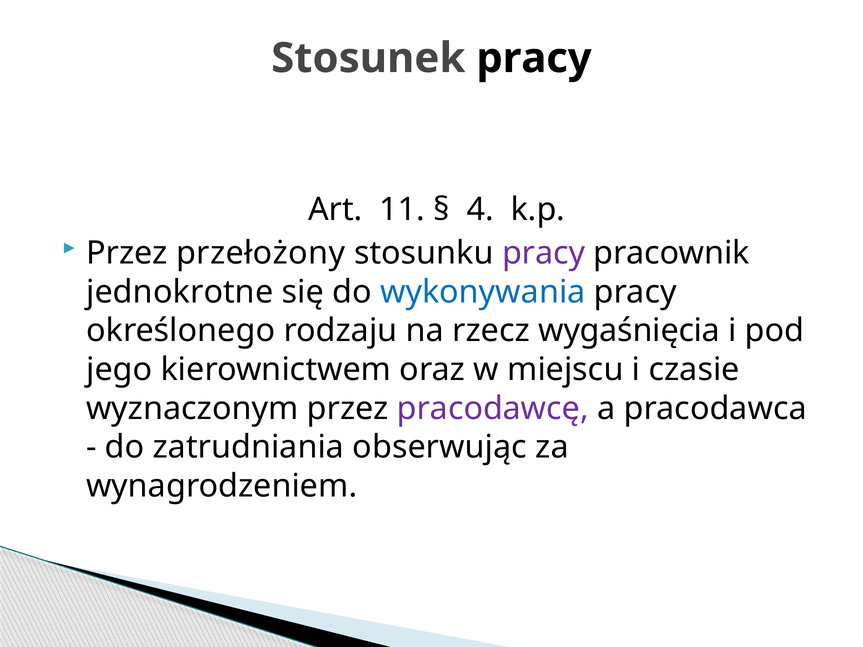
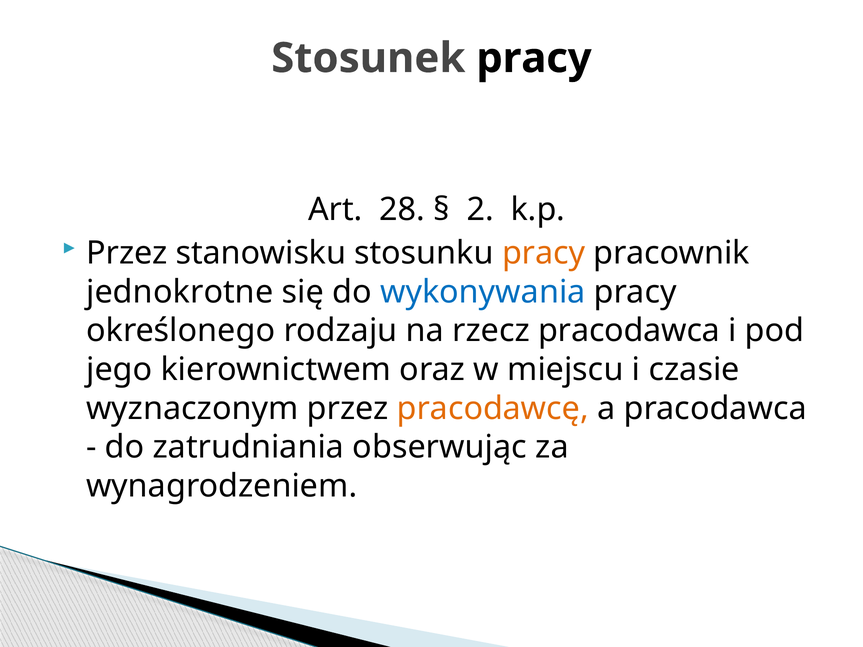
11: 11 -> 28
4: 4 -> 2
przełożony: przełożony -> stanowisku
pracy at (544, 253) colour: purple -> orange
rzecz wygaśnięcia: wygaśnięcia -> pracodawca
pracodawcę colour: purple -> orange
